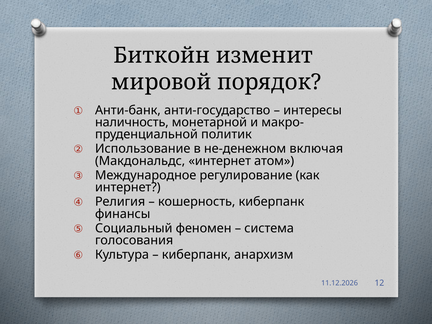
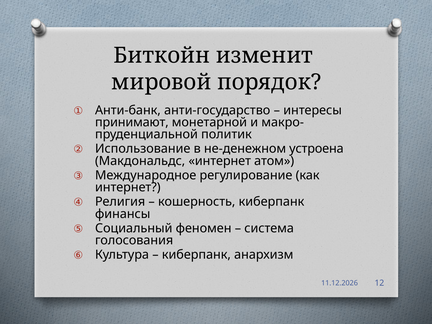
наличность: наличность -> принимают
включая: включая -> устроена
